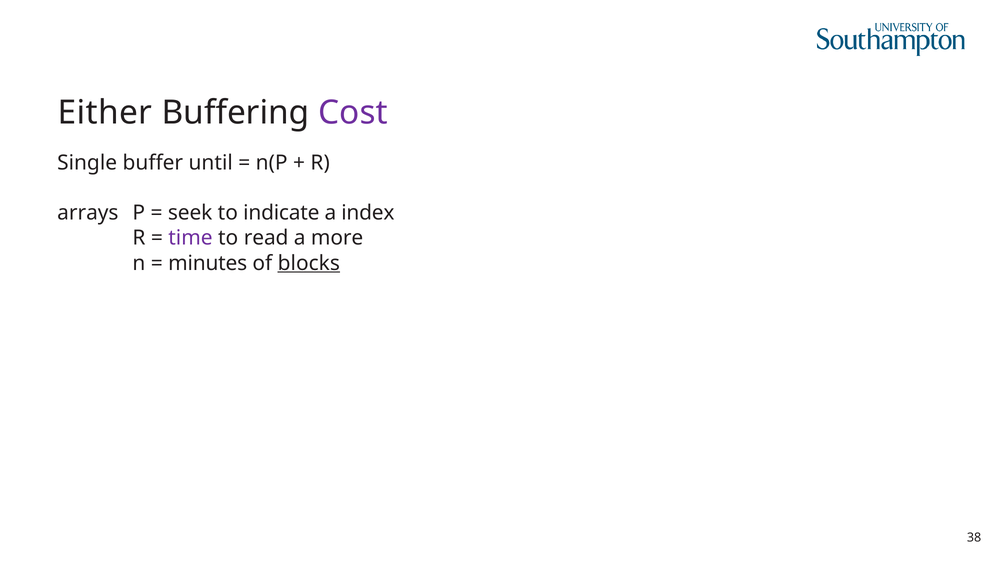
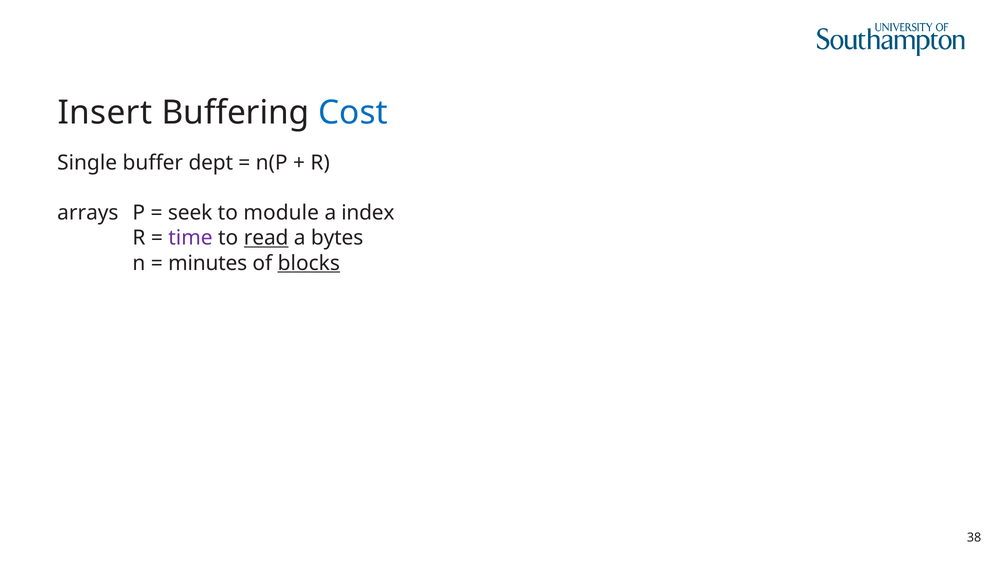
Either: Either -> Insert
Cost colour: purple -> blue
until: until -> dept
indicate: indicate -> module
read underline: none -> present
more: more -> bytes
